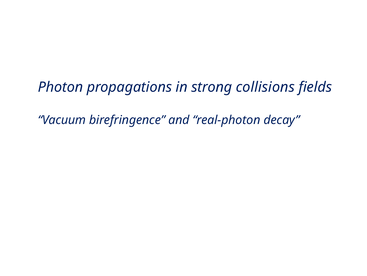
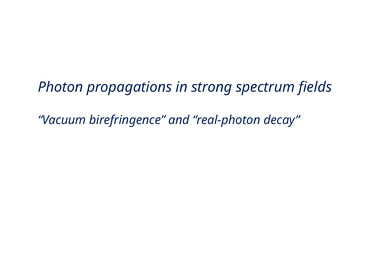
collisions: collisions -> spectrum
